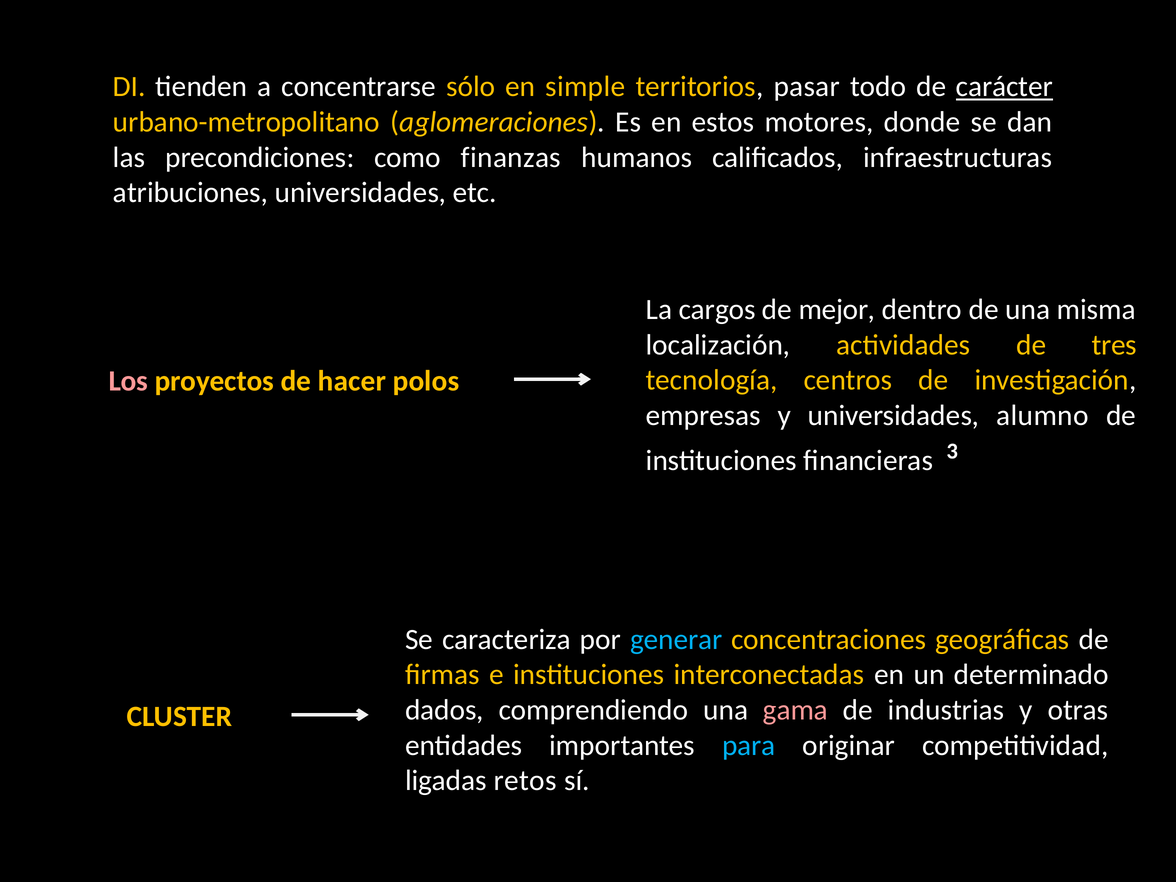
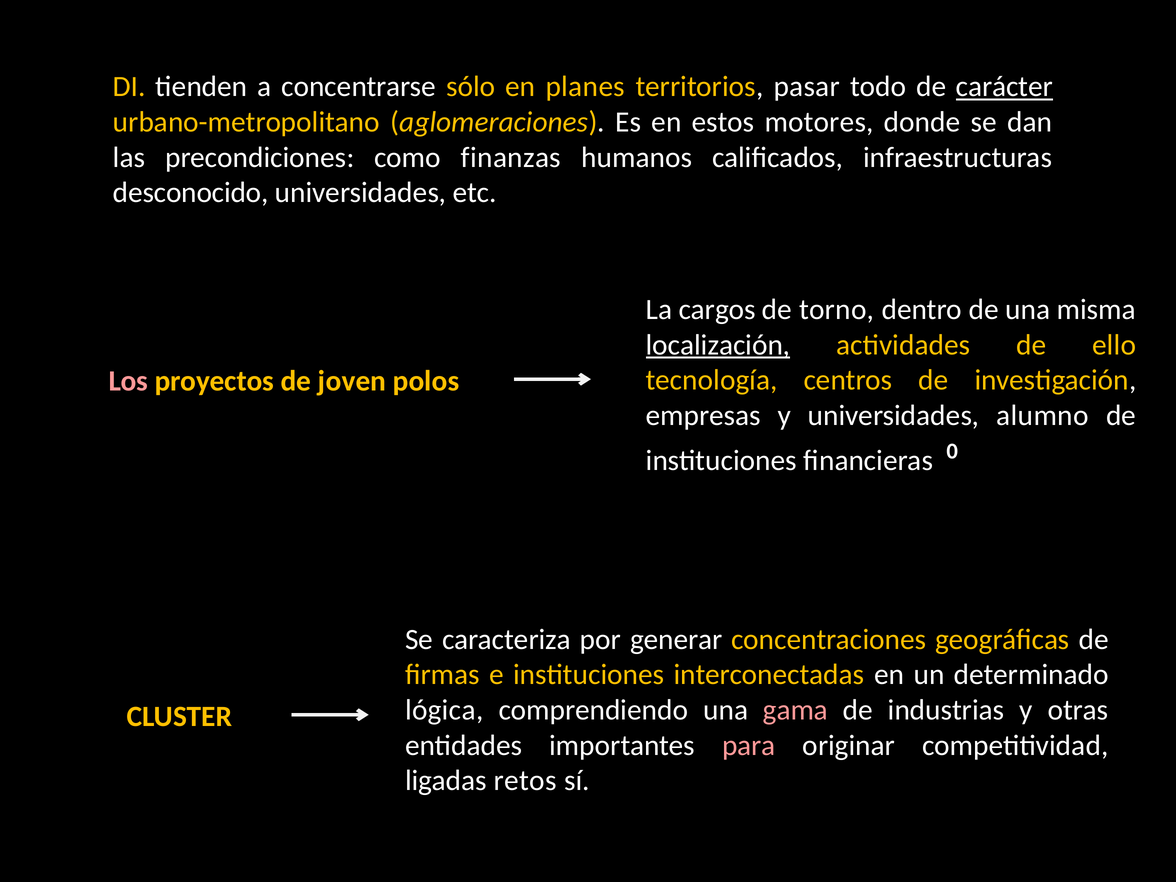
simple: simple -> planes
atribuciones: atribuciones -> desconocido
mejor: mejor -> torno
localización underline: none -> present
tres: tres -> ello
hacer: hacer -> joven
3: 3 -> 0
generar colour: light blue -> white
dados: dados -> lógica
para colour: light blue -> pink
